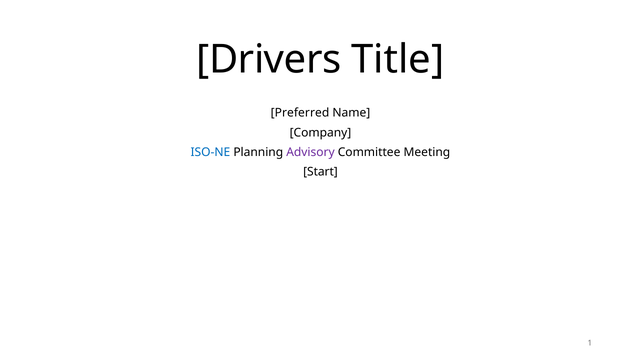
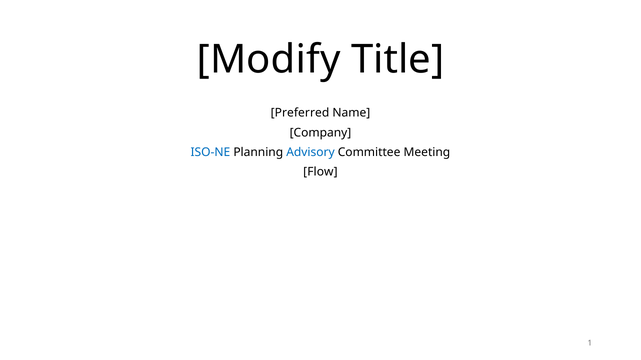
Drivers: Drivers -> Modify
Advisory colour: purple -> blue
Start: Start -> Flow
